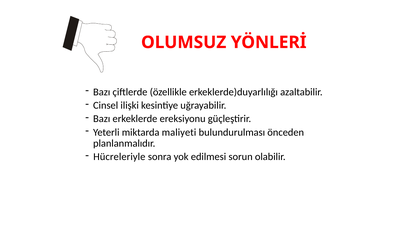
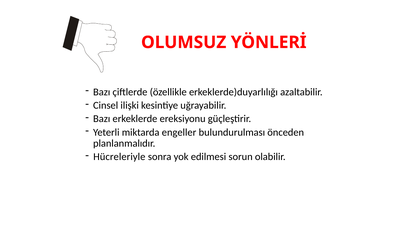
maliyeti: maliyeti -> engeller
